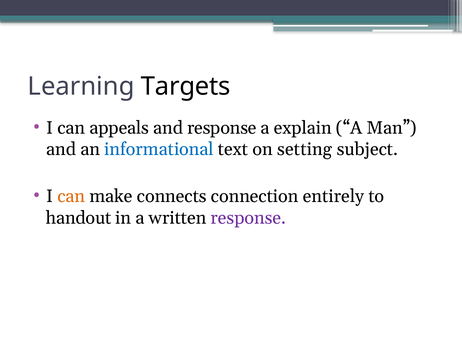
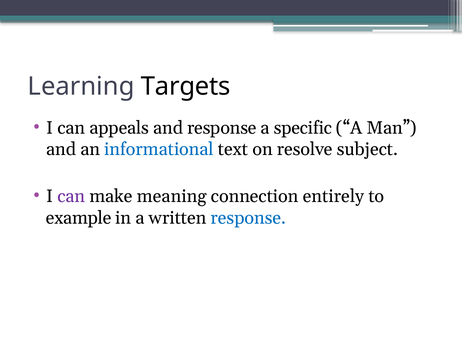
explain: explain -> specific
setting: setting -> resolve
can at (71, 197) colour: orange -> purple
connects: connects -> meaning
handout: handout -> example
response at (248, 218) colour: purple -> blue
